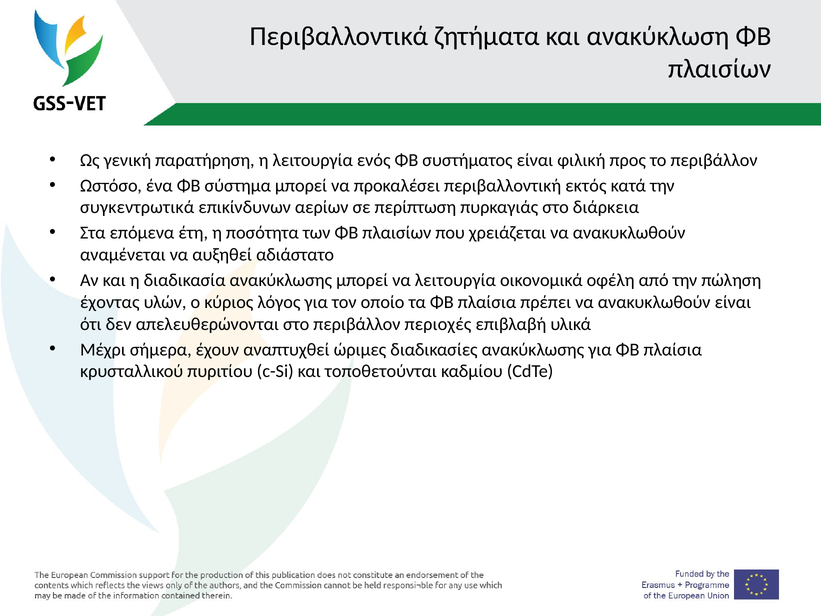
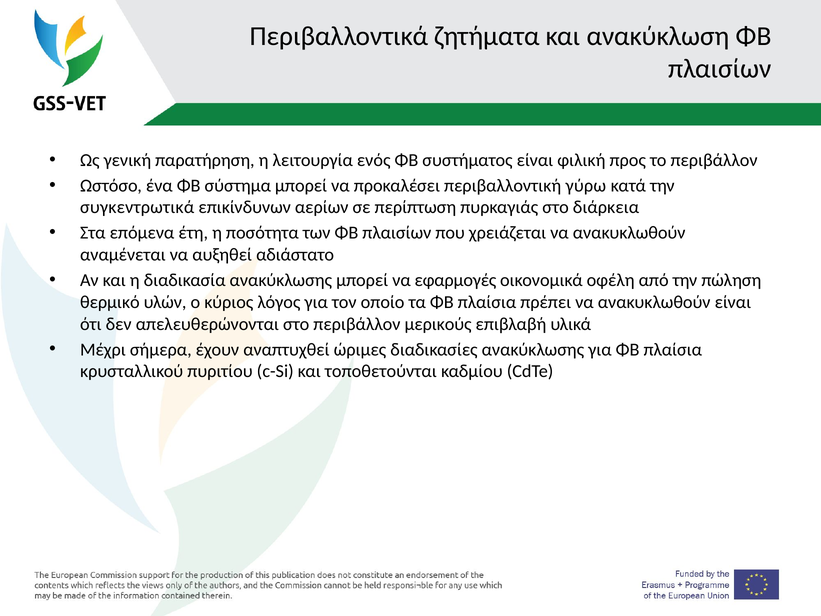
εκτός: εκτός -> γύρω
να λειτουργία: λειτουργία -> εφαρμογές
έχοντας: έχοντας -> θερμικό
περιοχές: περιοχές -> μερικούς
